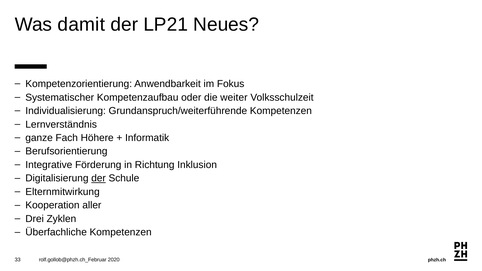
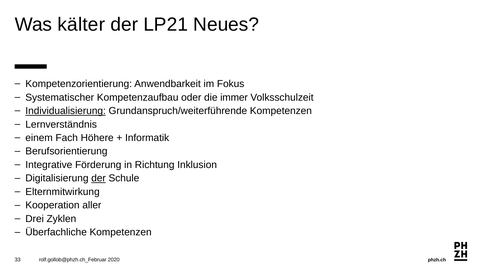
damit: damit -> kälter
weiter: weiter -> immer
Individualisierung underline: none -> present
ganze: ganze -> einem
